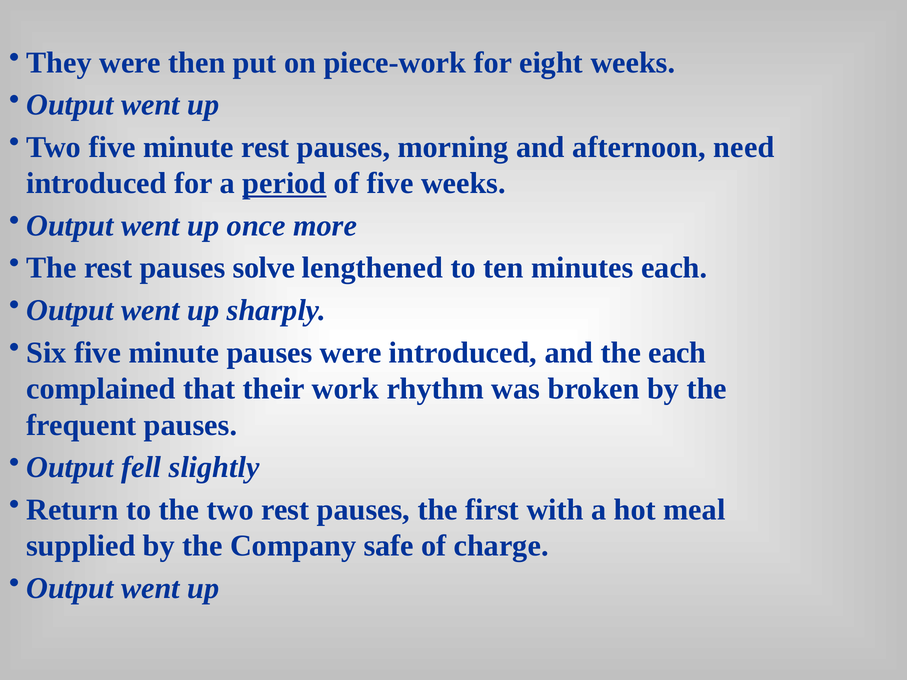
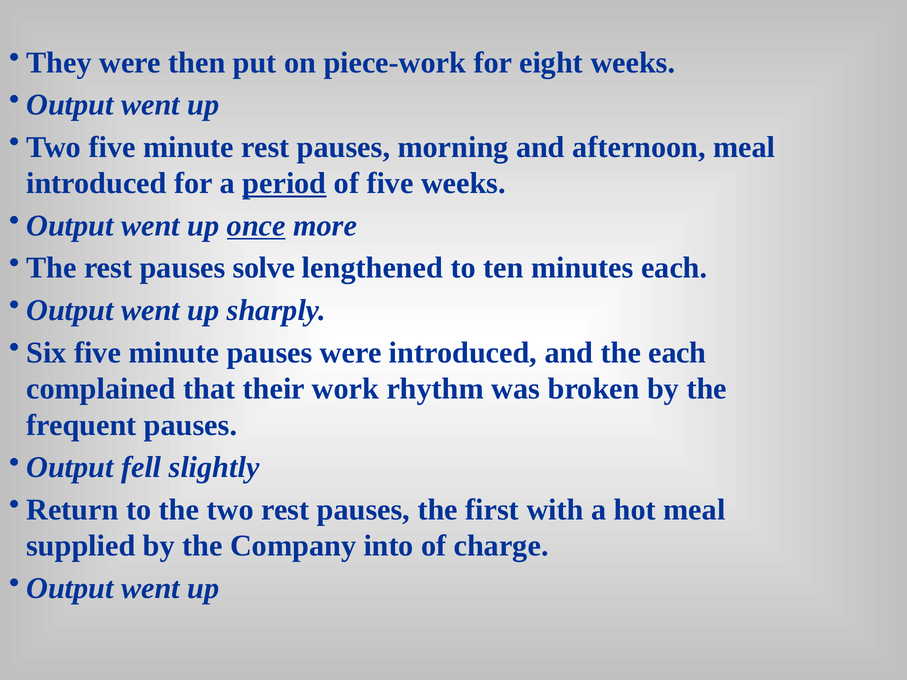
afternoon need: need -> meal
once underline: none -> present
safe: safe -> into
